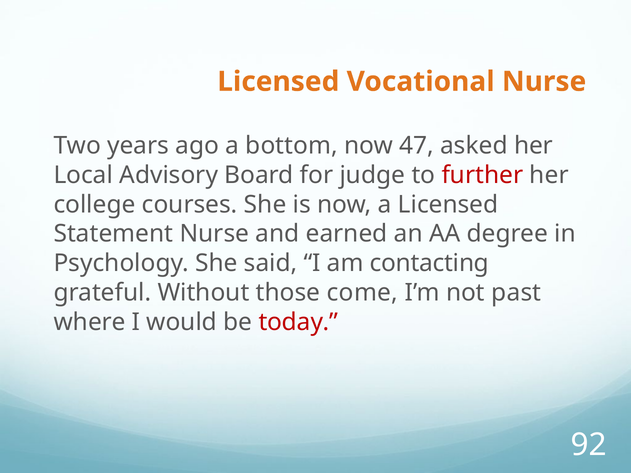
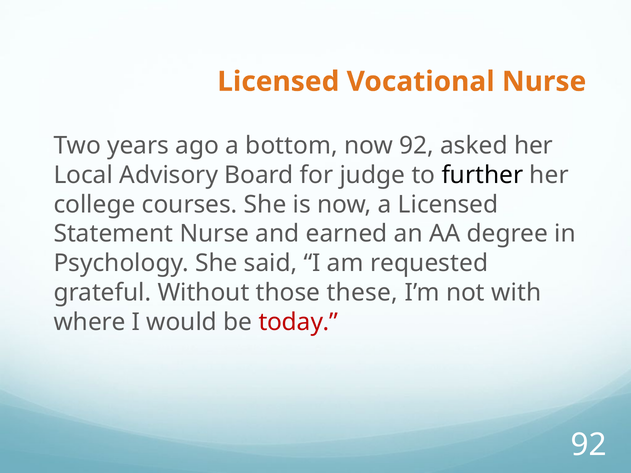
now 47: 47 -> 92
further colour: red -> black
contacting: contacting -> requested
come: come -> these
past: past -> with
